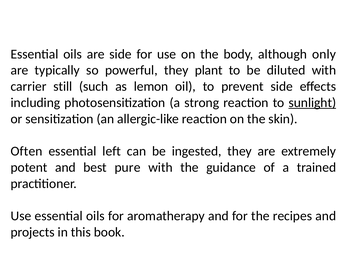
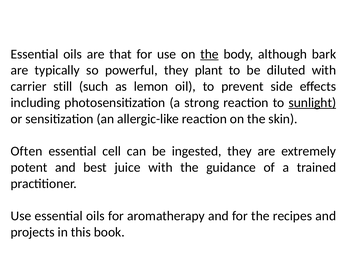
are side: side -> that
the at (209, 54) underline: none -> present
only: only -> bark
left: left -> cell
pure: pure -> juice
